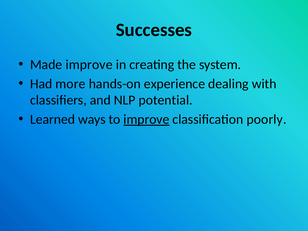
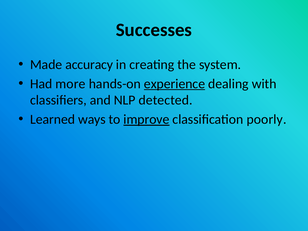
Made improve: improve -> accuracy
experience underline: none -> present
potential: potential -> detected
